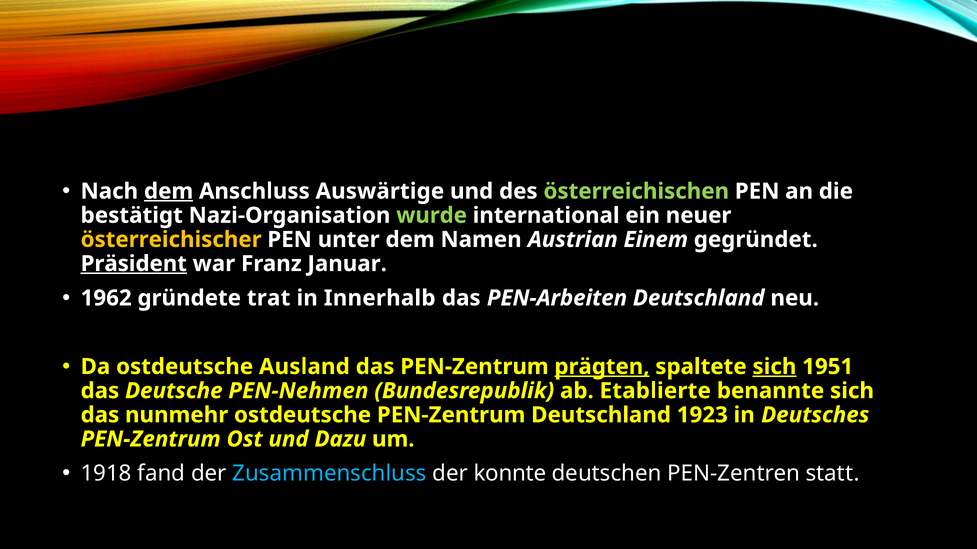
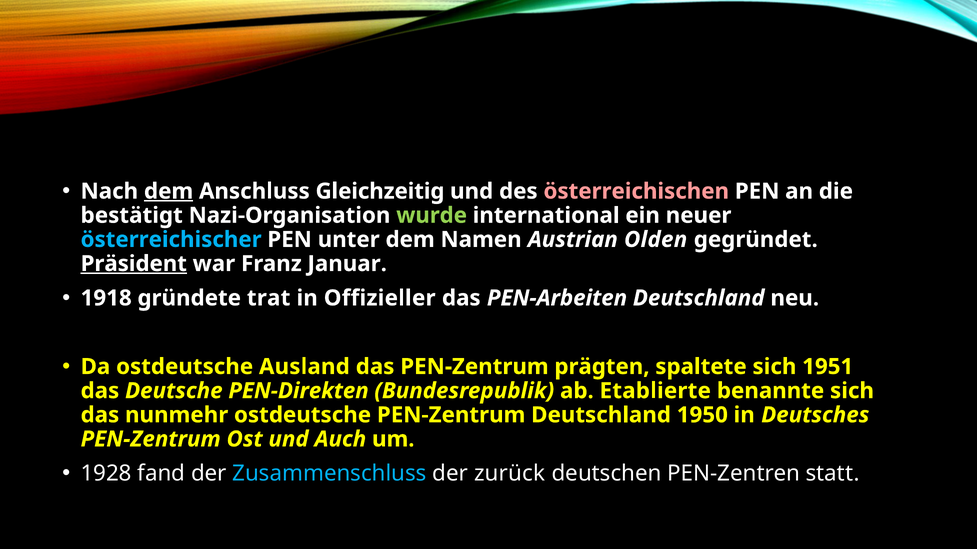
Auswärtige: Auswärtige -> Gleichzeitig
österreichischen colour: light green -> pink
österreichischer colour: yellow -> light blue
Einem: Einem -> Olden
1962: 1962 -> 1918
Innerhalb: Innerhalb -> Offizieller
prägten underline: present -> none
sich at (774, 367) underline: present -> none
PEN-Nehmen: PEN-Nehmen -> PEN-Direkten
1923: 1923 -> 1950
Dazu: Dazu -> Auch
1918: 1918 -> 1928
konnte: konnte -> zurück
